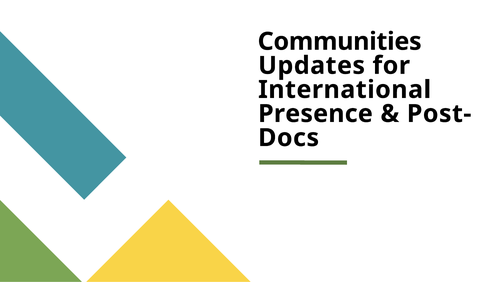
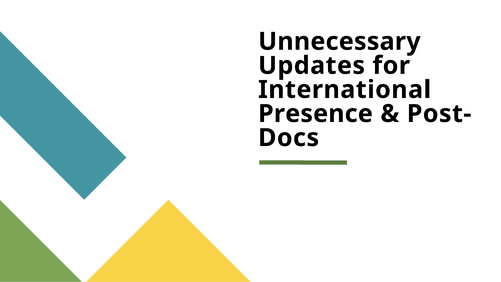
Communities: Communities -> Unnecessary
